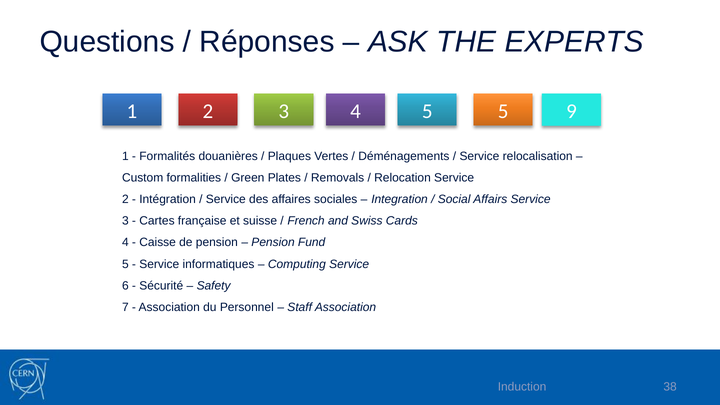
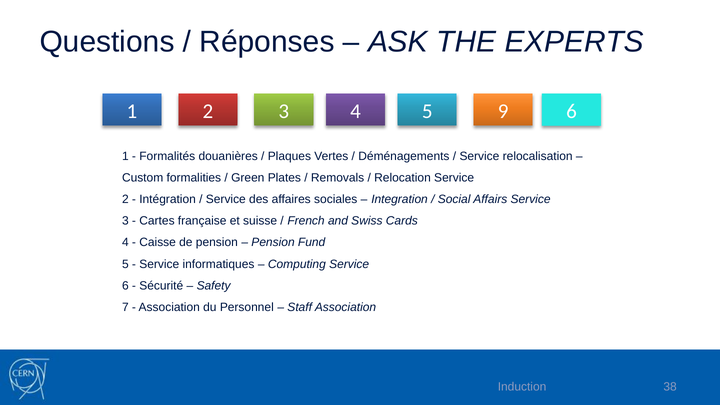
1 5: 5 -> 9
2 9: 9 -> 6
